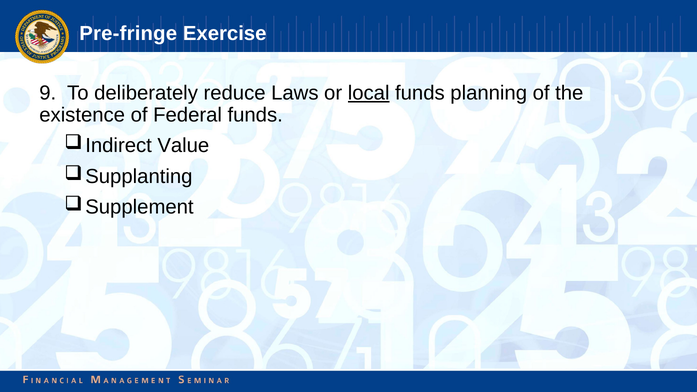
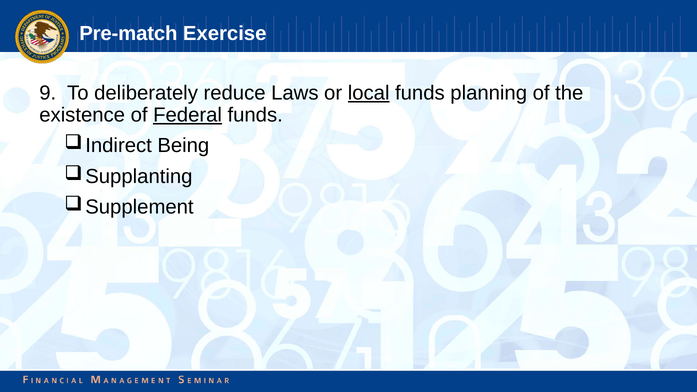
Pre-fringe: Pre-fringe -> Pre-match
Federal underline: none -> present
Value: Value -> Being
